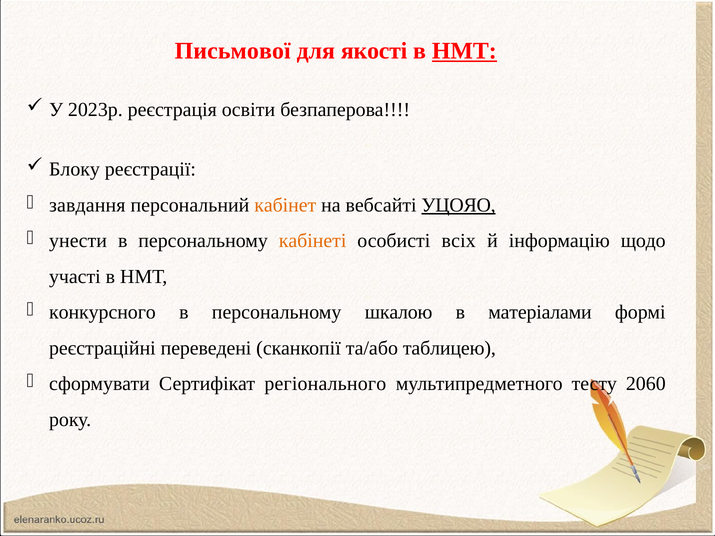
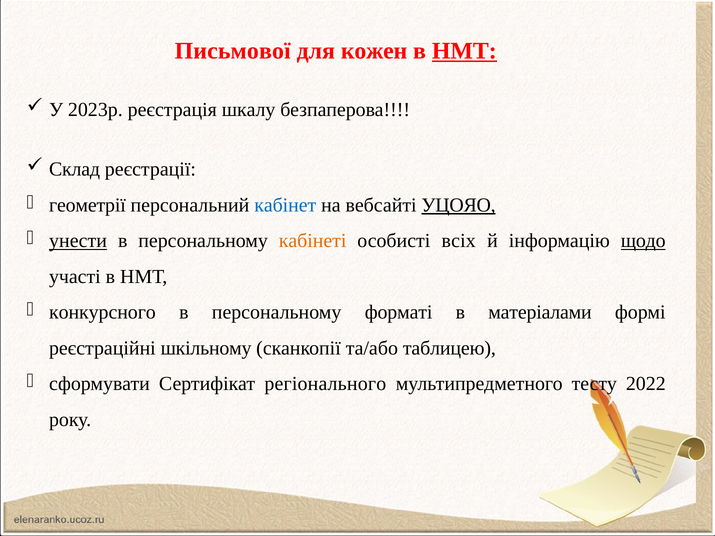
якості: якості -> кожен
освіти: освіти -> шкалу
Блоку: Блоку -> Склад
завдання: завдання -> геометрії
кабінет colour: orange -> blue
унести underline: none -> present
щодо underline: none -> present
шкалою: шкалою -> форматі
переведені: переведені -> шкільному
2060: 2060 -> 2022
